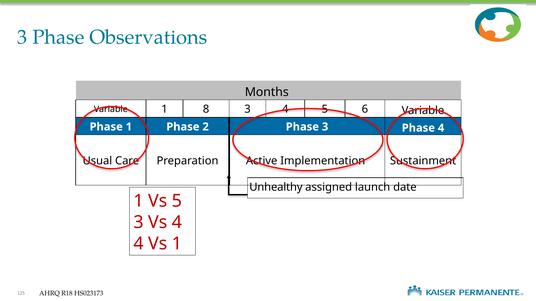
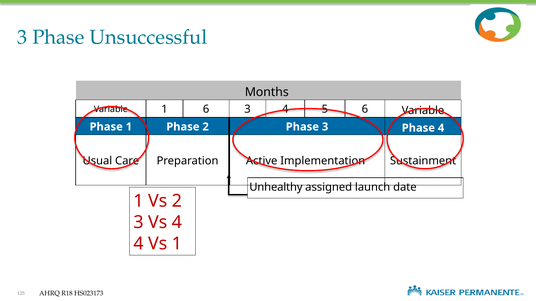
Observations: Observations -> Unsuccessful
1 8: 8 -> 6
Vs 5: 5 -> 2
